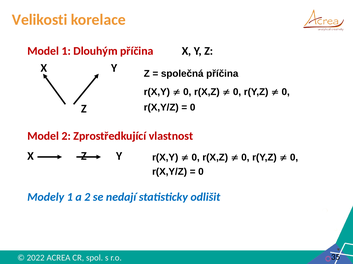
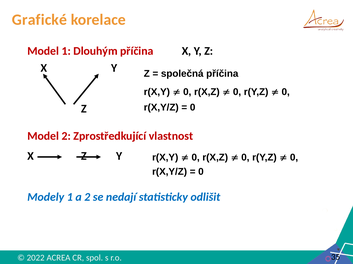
Velikosti: Velikosti -> Grafické
